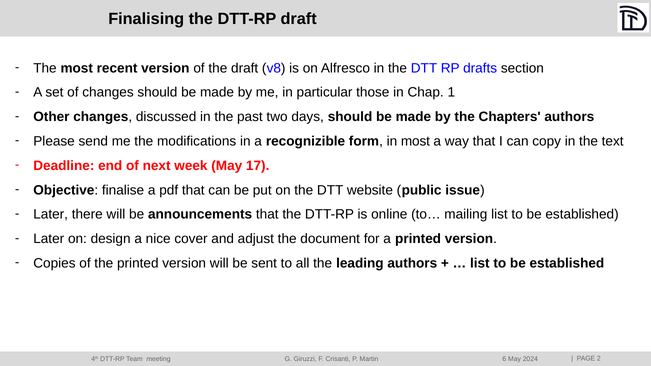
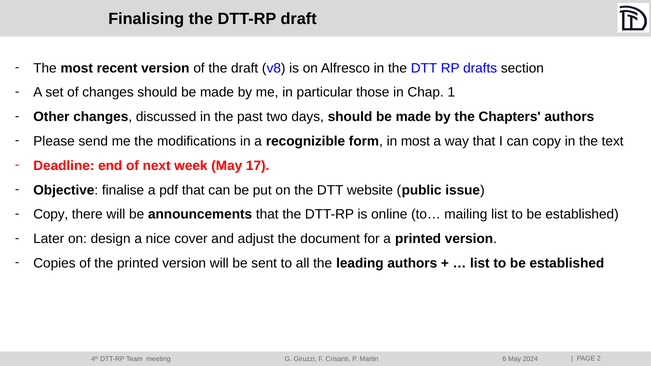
Later at (51, 215): Later -> Copy
